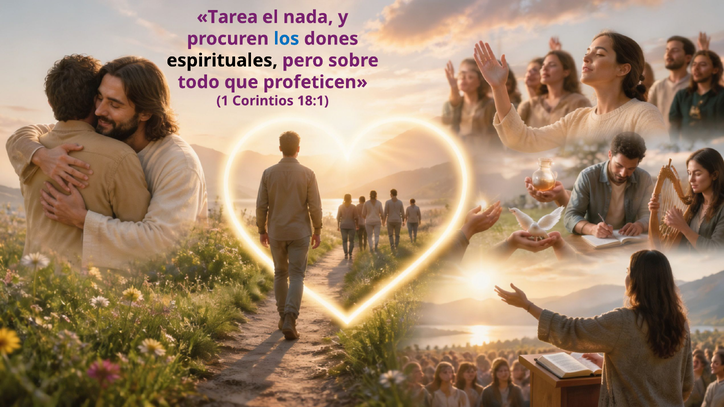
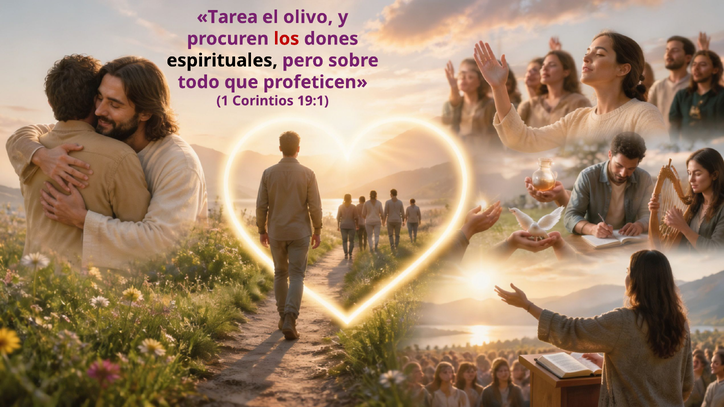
nada: nada -> olivo
los colour: blue -> red
18:1: 18:1 -> 19:1
